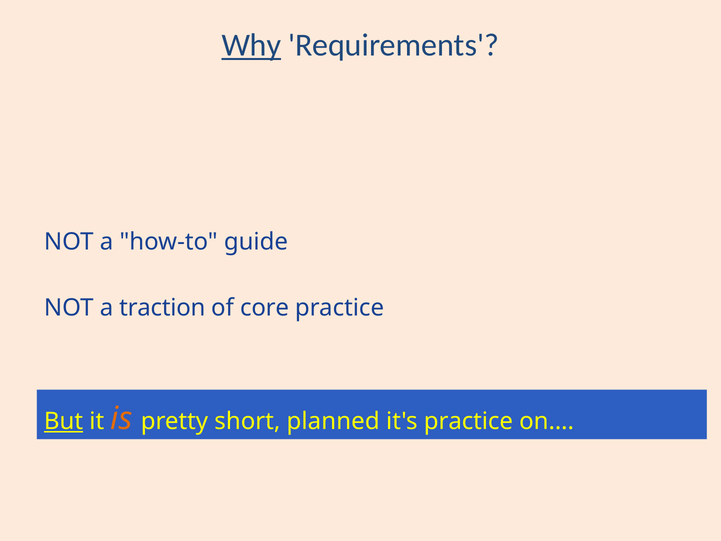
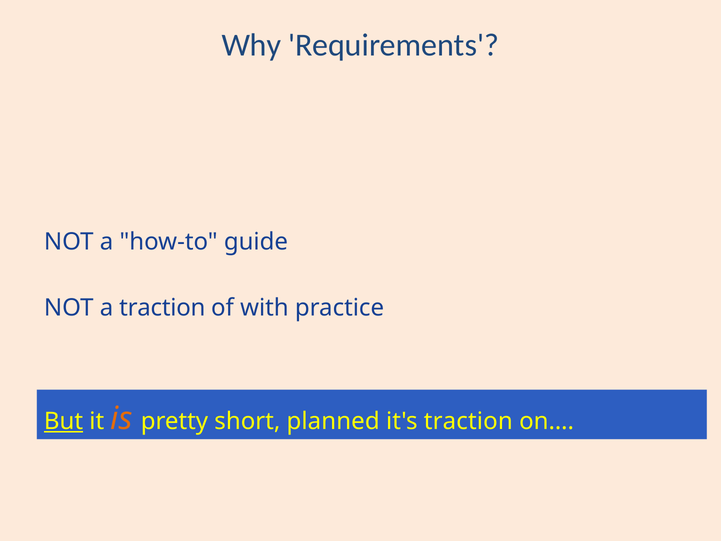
Why underline: present -> none
core: core -> with
it's practice: practice -> traction
